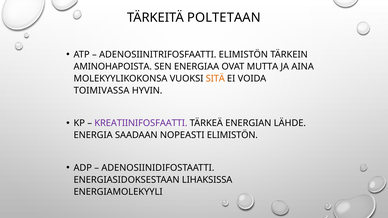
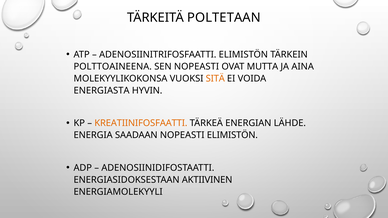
AMINOHAPOISTA: AMINOHAPOISTA -> POLTTOAINEENA
SEN ENERGIAA: ENERGIAA -> NOPEASTI
TOIMIVASSA: TOIMIVASSA -> ENERGIASTA
KREATIINIFOSFAATTI colour: purple -> orange
LIHAKSISSA: LIHAKSISSA -> AKTIIVINEN
